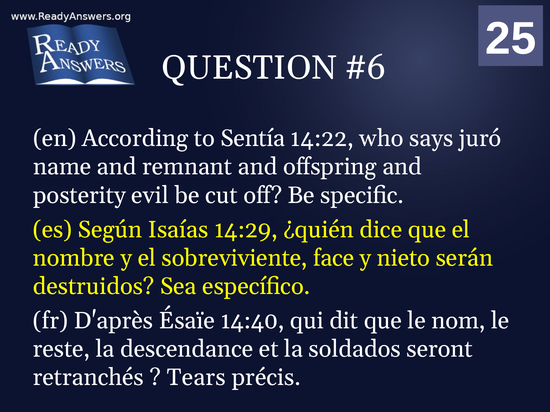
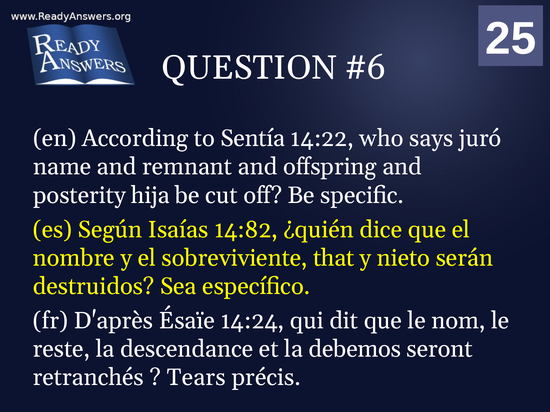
evil: evil -> hija
14:29: 14:29 -> 14:82
face: face -> that
14:40: 14:40 -> 14:24
soldados: soldados -> debemos
